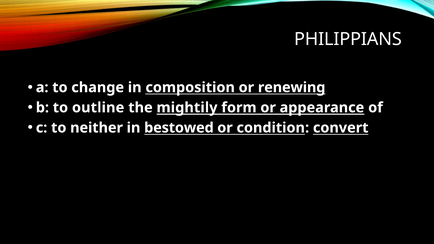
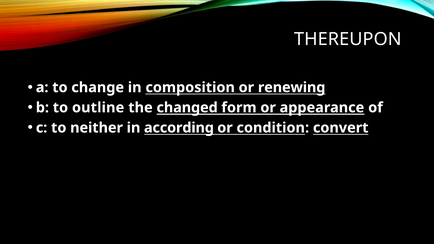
PHILIPPIANS: PHILIPPIANS -> THEREUPON
mightily: mightily -> changed
bestowed: bestowed -> according
